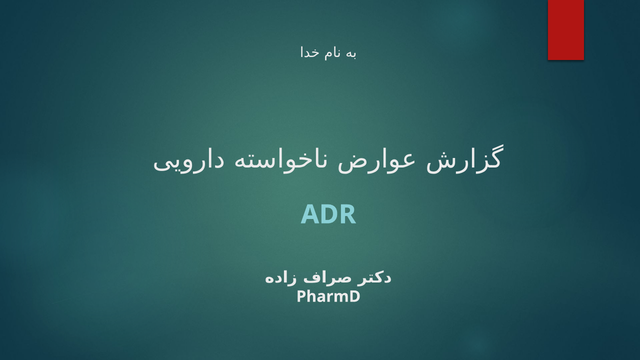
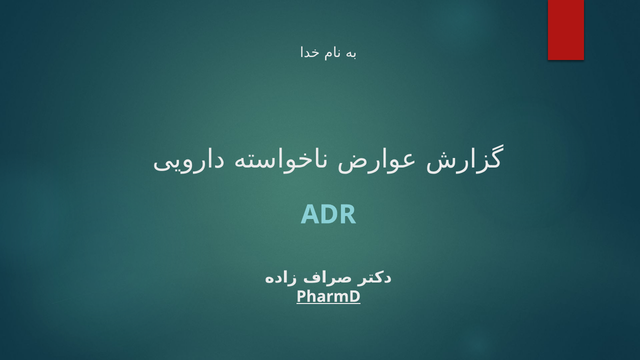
PharmD underline: none -> present
